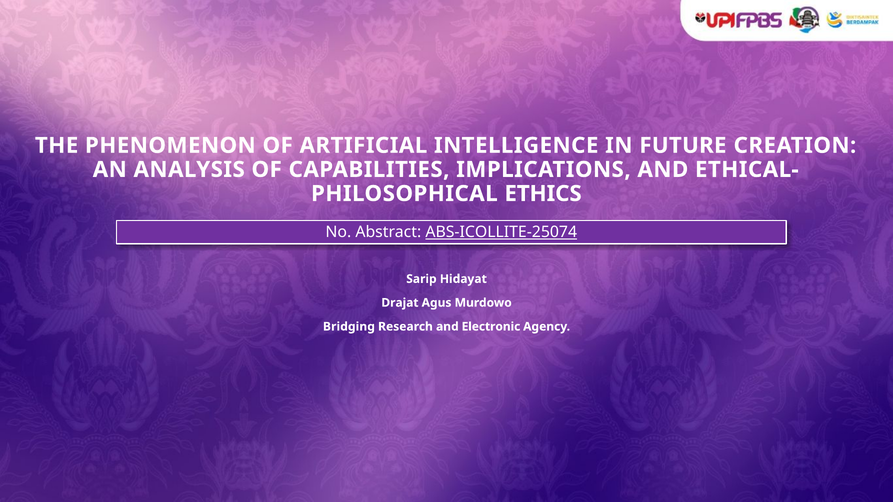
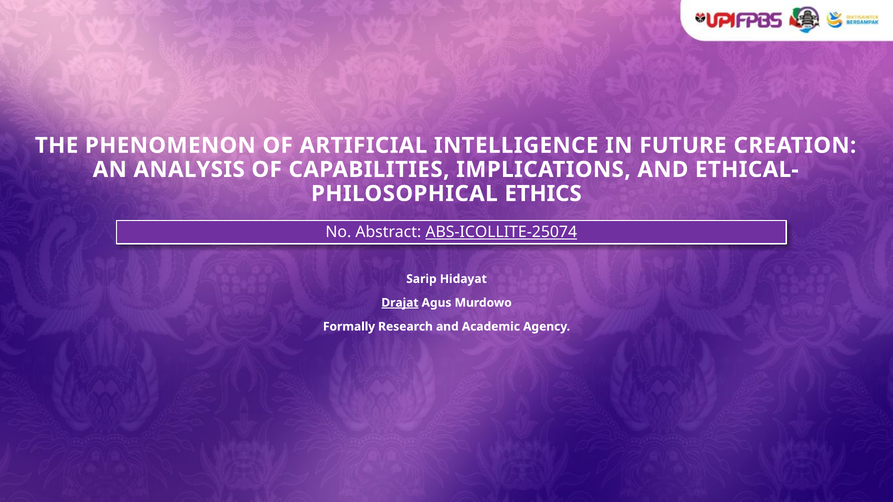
Drajat underline: none -> present
Bridging: Bridging -> Formally
Electronic: Electronic -> Academic
